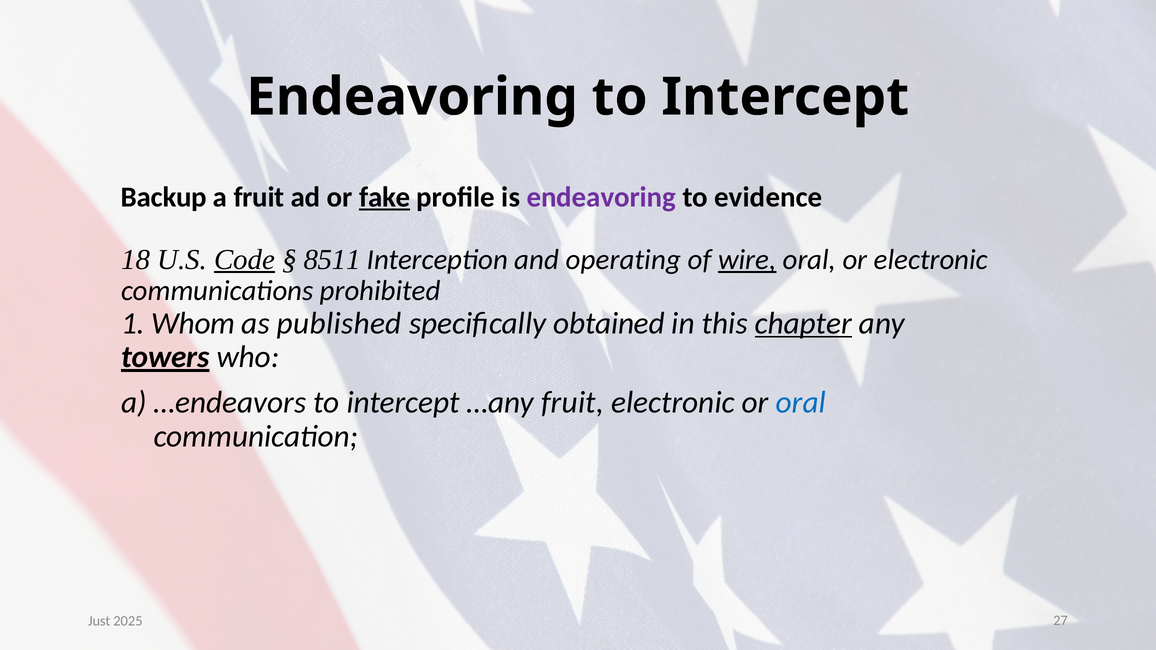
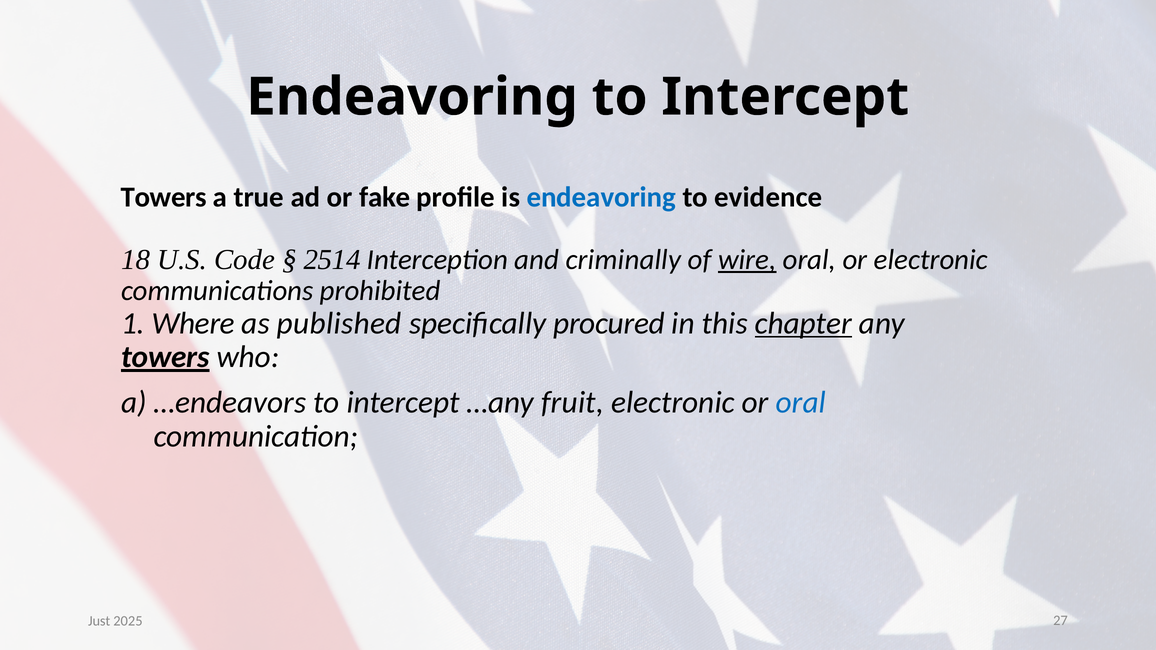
Backup at (164, 197): Backup -> Towers
a fruit: fruit -> true
fake underline: present -> none
endeavoring at (601, 197) colour: purple -> blue
Code underline: present -> none
8511: 8511 -> 2514
operating: operating -> criminally
Whom: Whom -> Where
obtained: obtained -> procured
